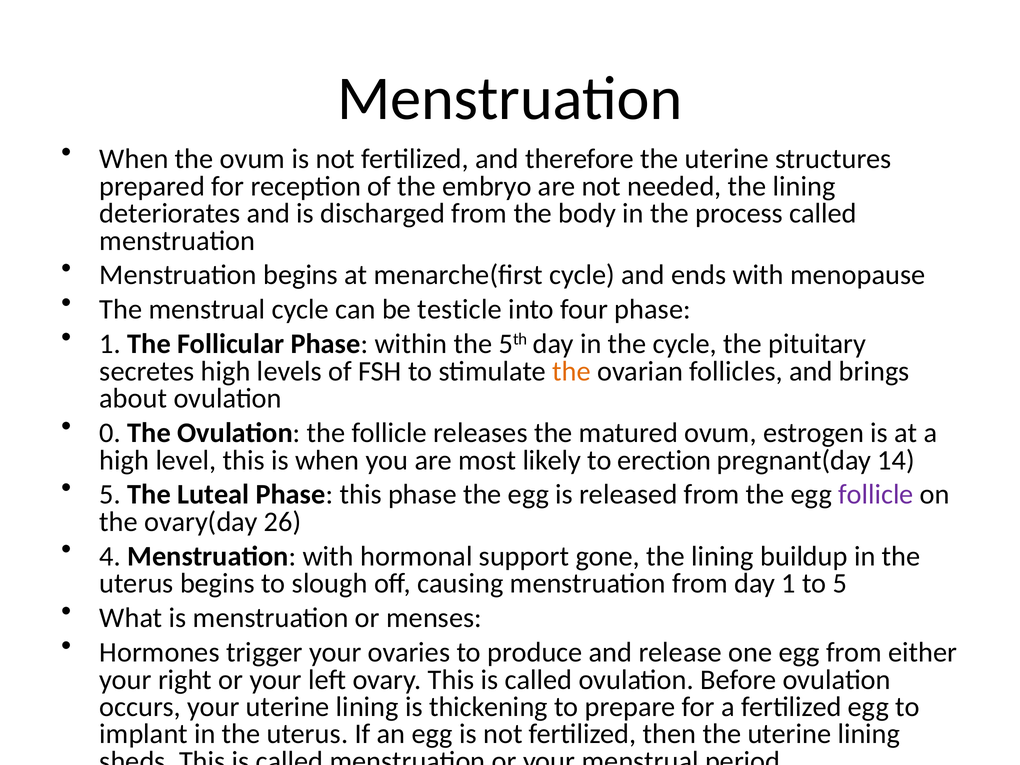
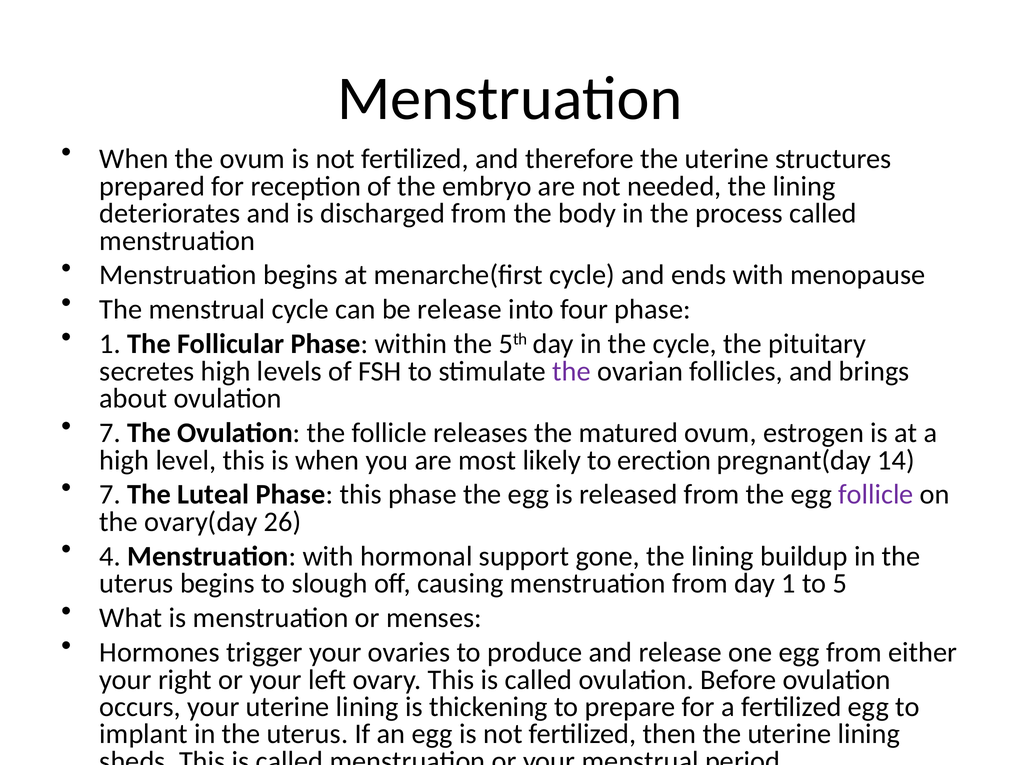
be testicle: testicle -> release
the at (572, 371) colour: orange -> purple
0 at (110, 433): 0 -> 7
5 at (110, 495): 5 -> 7
